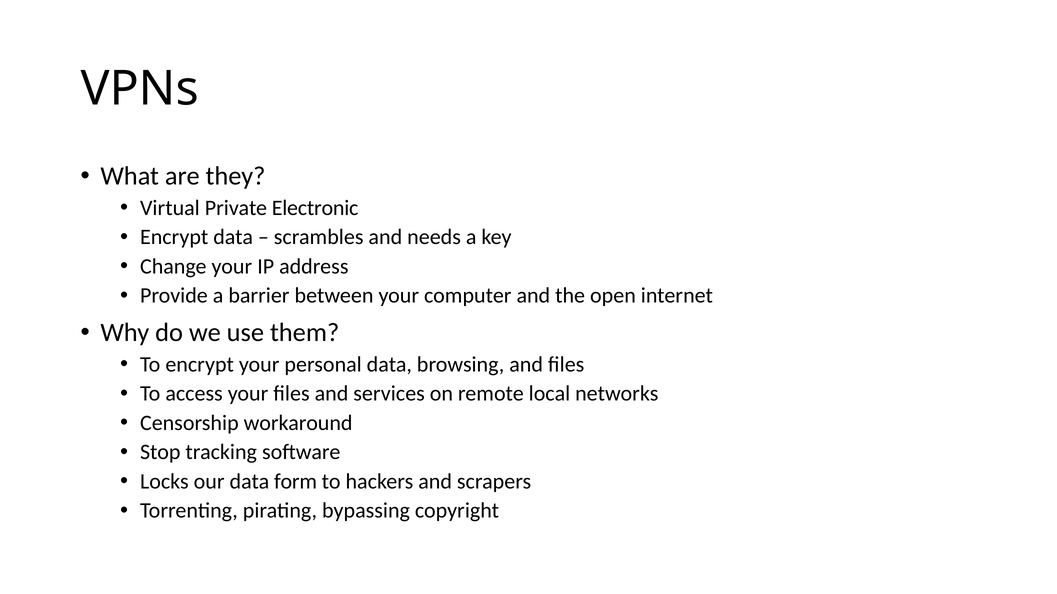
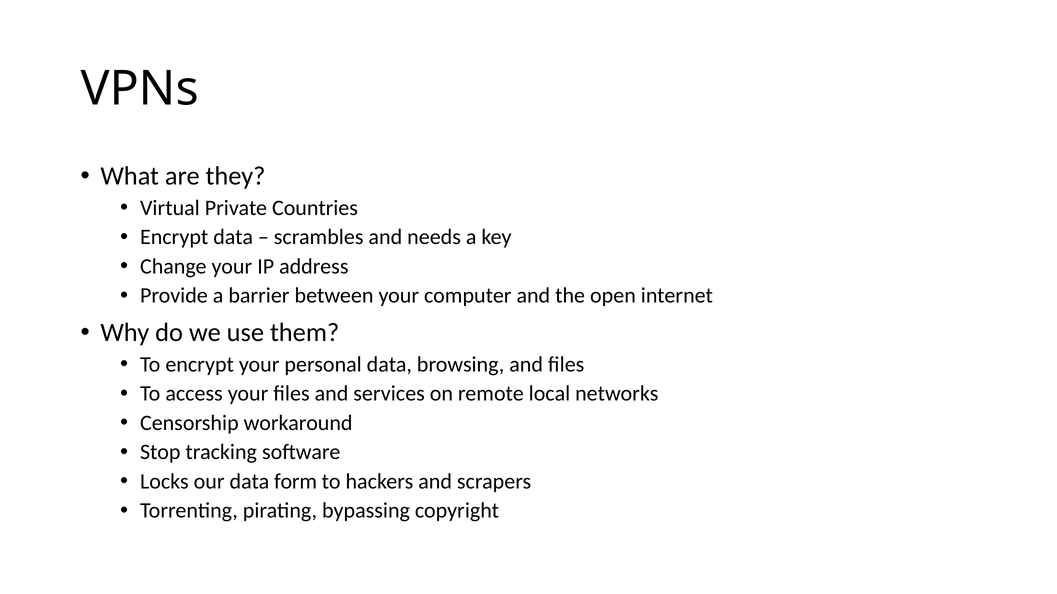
Electronic: Electronic -> Countries
